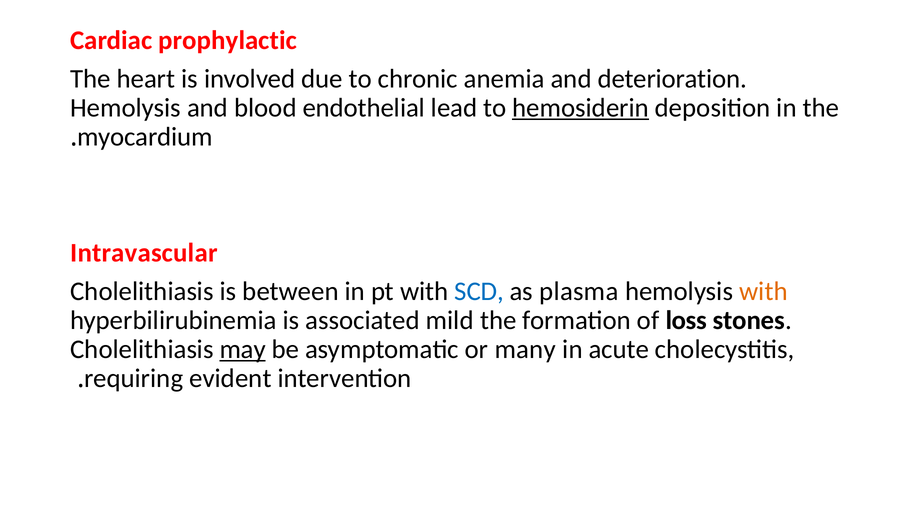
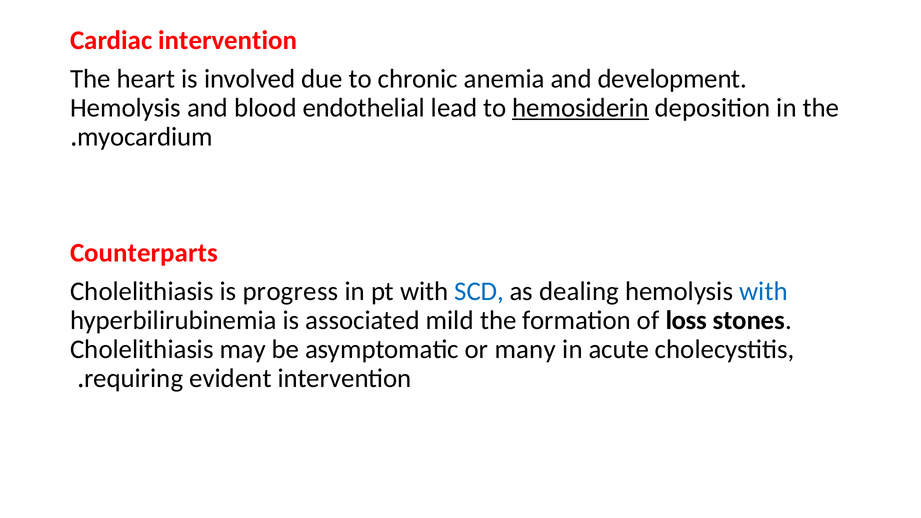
Cardiac prophylactic: prophylactic -> intervention
deterioration: deterioration -> development
Intravascular: Intravascular -> Counterparts
between: between -> progress
plasma: plasma -> dealing
with at (763, 291) colour: orange -> blue
may underline: present -> none
